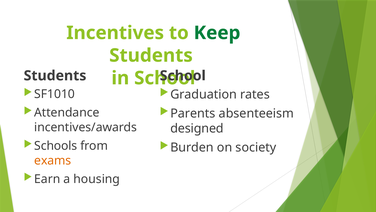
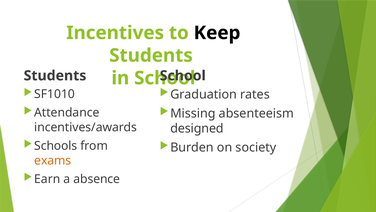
Keep colour: green -> black
Parents: Parents -> Missing
housing: housing -> absence
